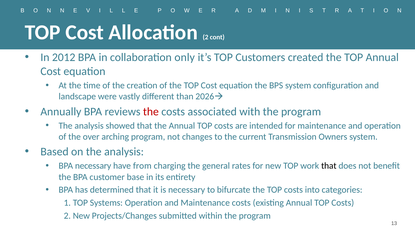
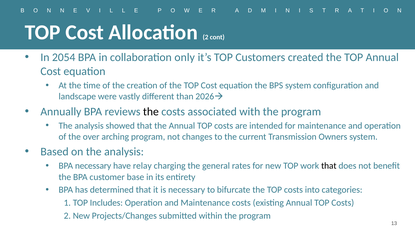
2012: 2012 -> 2054
the at (151, 111) colour: red -> black
from: from -> relay
Systems: Systems -> Includes
